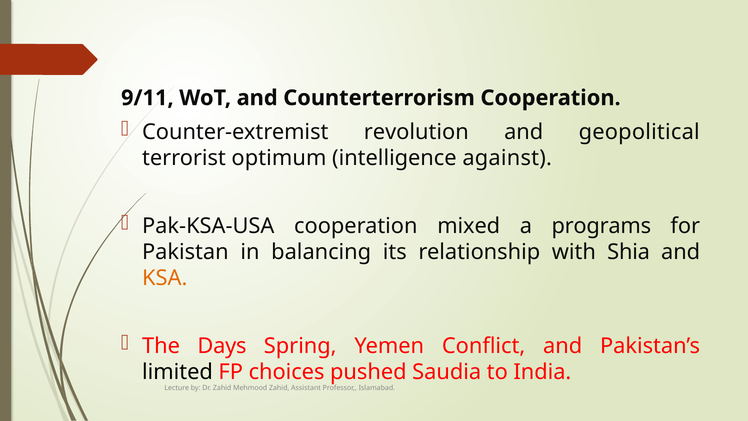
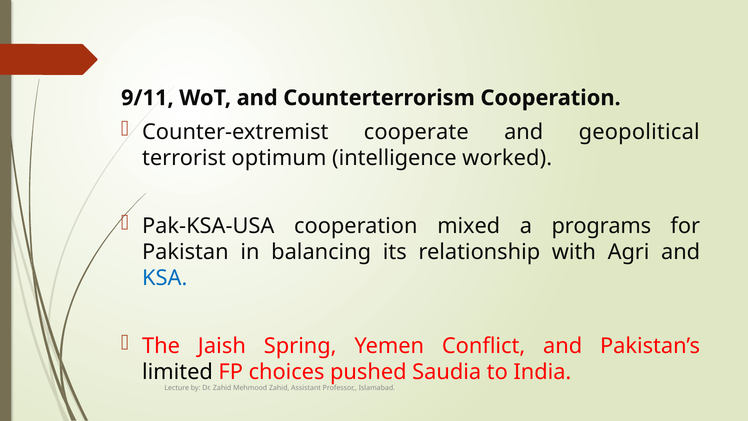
revolution: revolution -> cooperate
against: against -> worked
Shia: Shia -> Agri
KSA colour: orange -> blue
Days: Days -> Jaish
